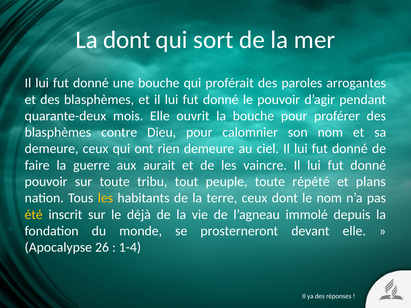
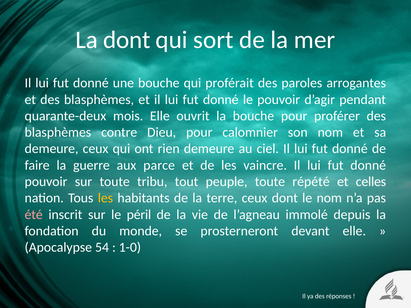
aurait: aurait -> parce
plans: plans -> celles
été colour: yellow -> pink
déjà: déjà -> péril
26: 26 -> 54
1-4: 1-4 -> 1-0
